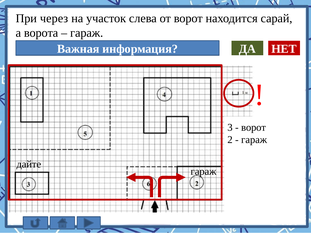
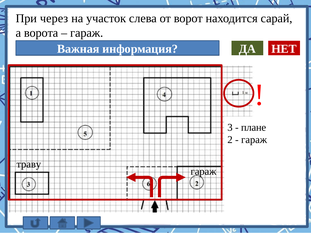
ворот at (254, 128): ворот -> плане
дайте: дайте -> траву
